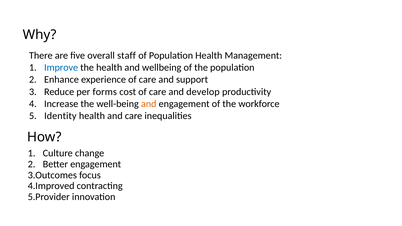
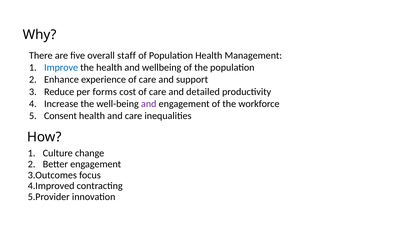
develop: develop -> detailed
and at (149, 104) colour: orange -> purple
Identity: Identity -> Consent
